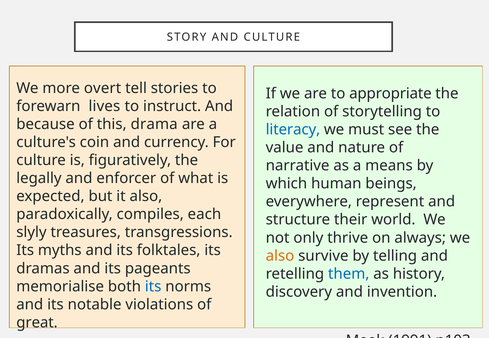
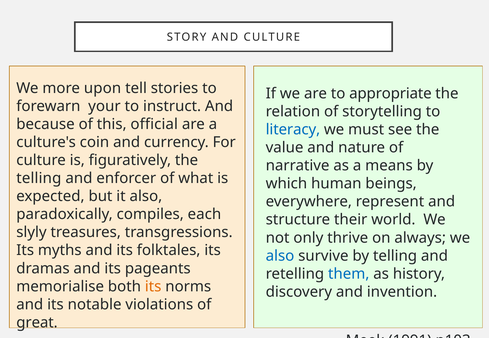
overt: overt -> upon
lives: lives -> your
drama: drama -> official
legally at (39, 179): legally -> telling
also at (280, 256) colour: orange -> blue
its at (153, 287) colour: blue -> orange
